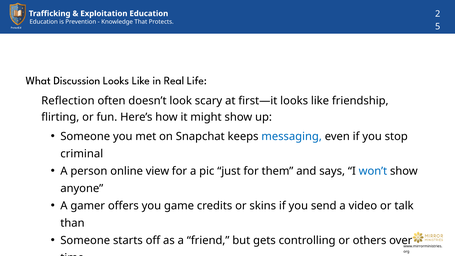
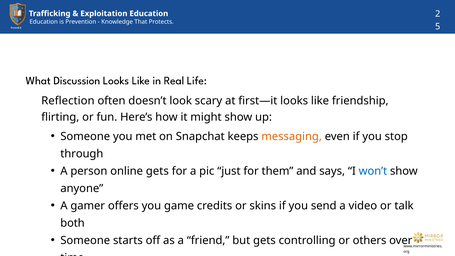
messaging colour: blue -> orange
criminal: criminal -> through
online view: view -> gets
than: than -> both
